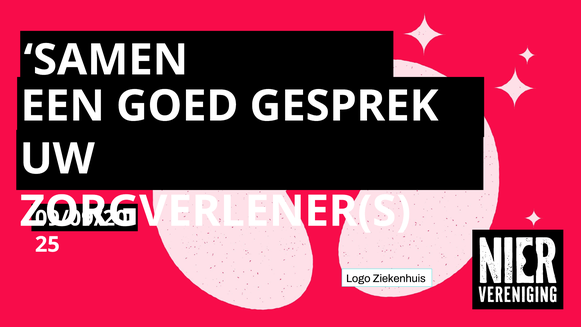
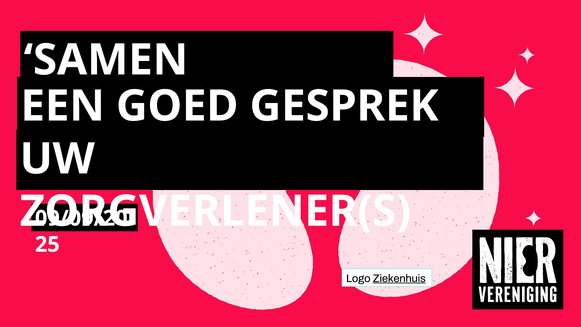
Ziekenhuis underline: none -> present
